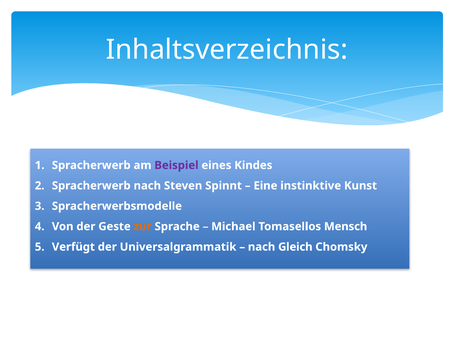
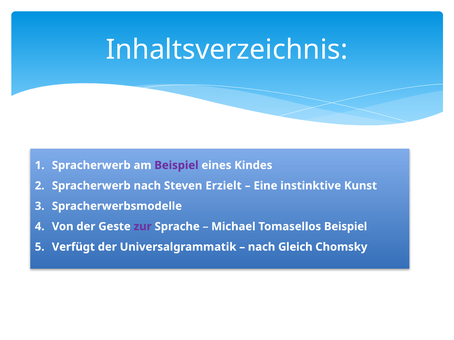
Spinnt: Spinnt -> Erzielt
zur colour: orange -> purple
Tomasellos Mensch: Mensch -> Beispiel
